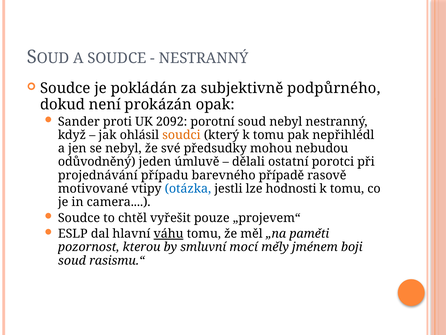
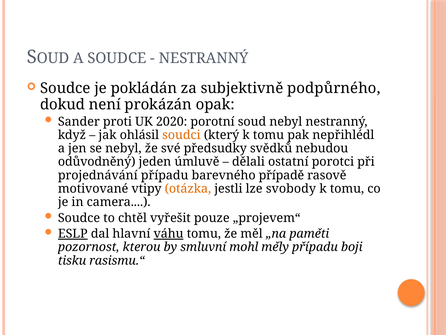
2092: 2092 -> 2020
mohou: mohou -> svědků
otázka colour: blue -> orange
hodnosti: hodnosti -> svobody
ESLP underline: none -> present
mocí: mocí -> mohl
měly jménem: jménem -> případu
soud at (72, 260): soud -> tisku
